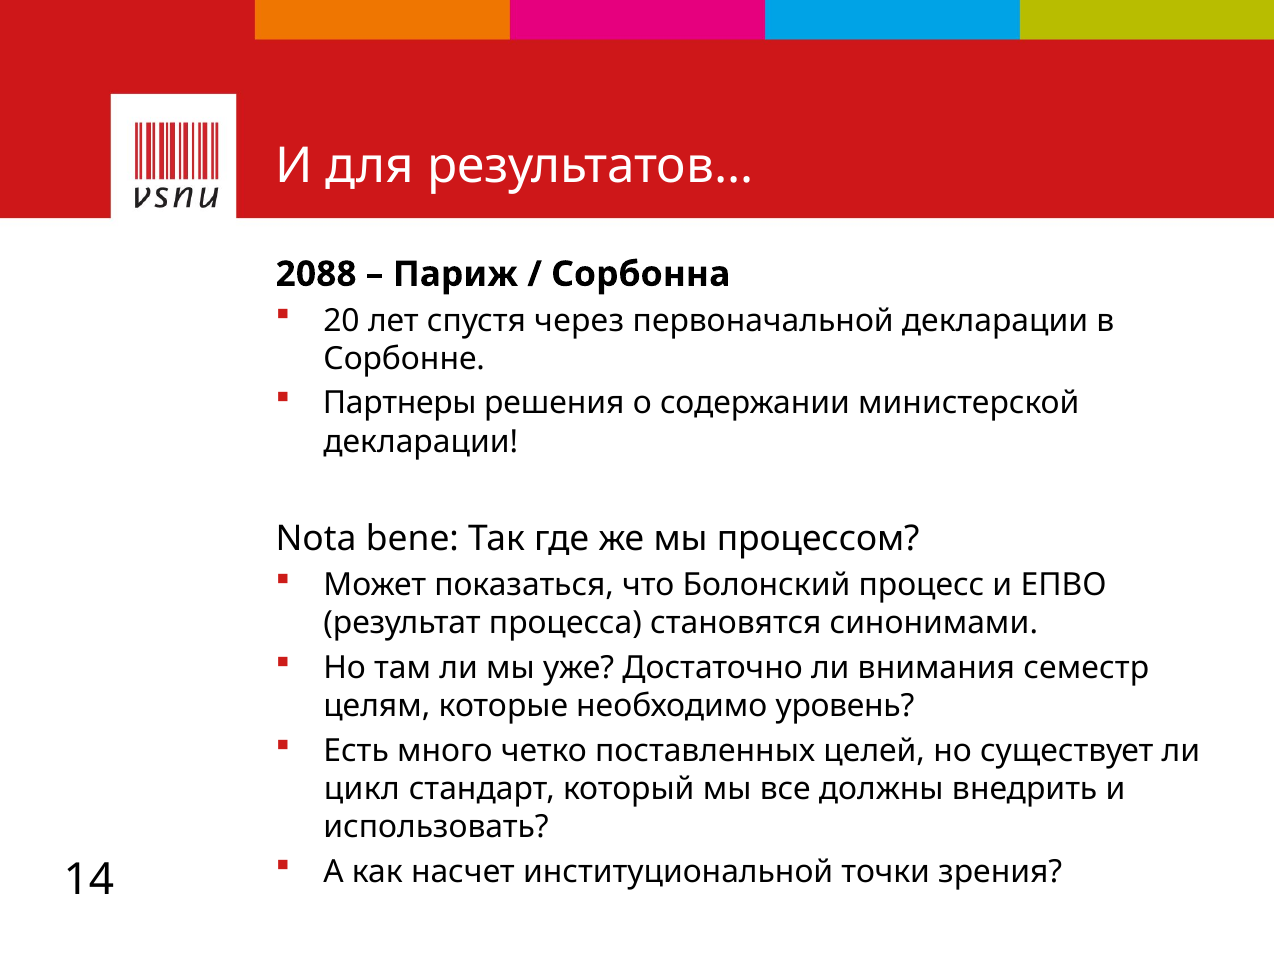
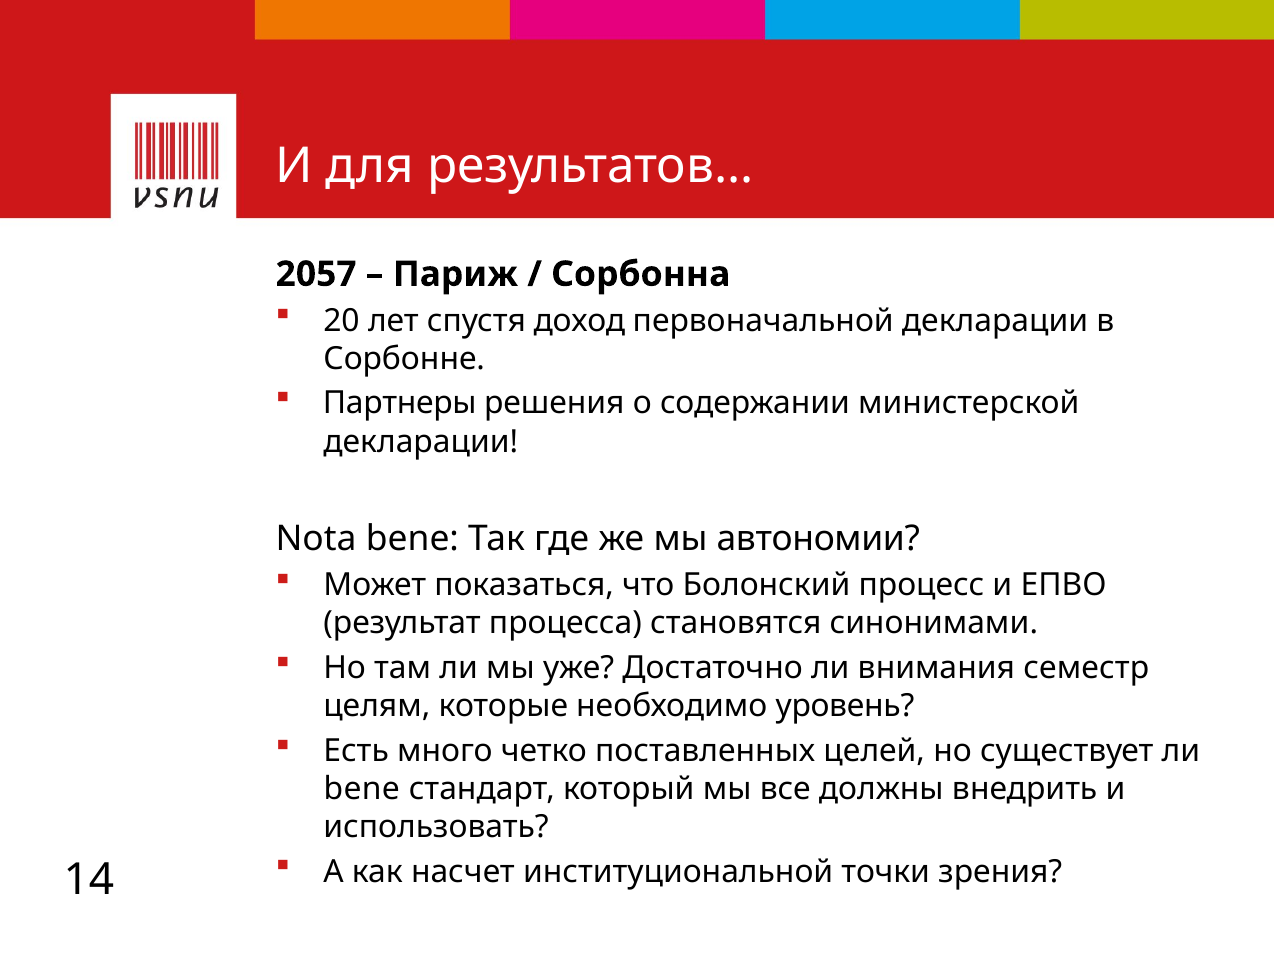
2088: 2088 -> 2057
через: через -> доход
процессом: процессом -> автономии
цикл at (362, 789): цикл -> bene
